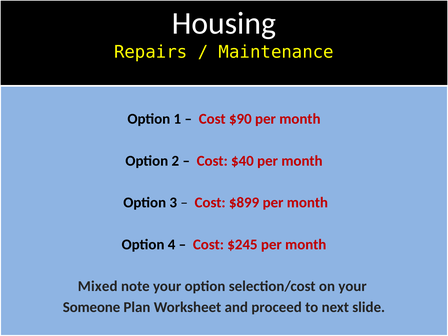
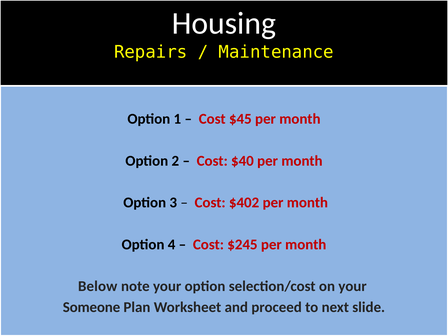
$90: $90 -> $45
$899: $899 -> $402
Mixed: Mixed -> Below
